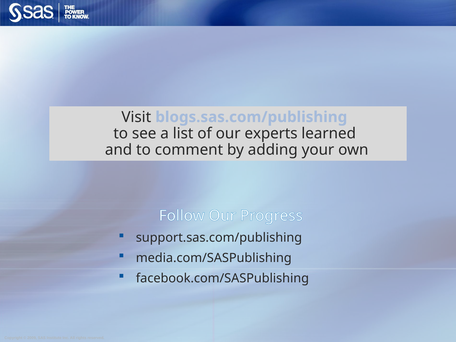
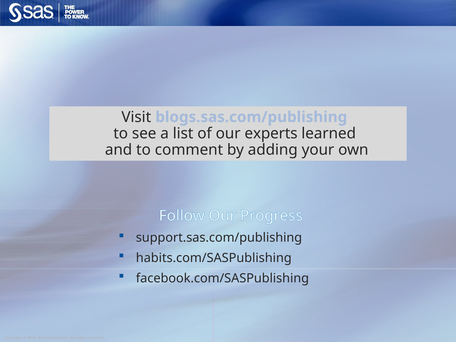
media.com/SASPublishing: media.com/SASPublishing -> habits.com/SASPublishing
